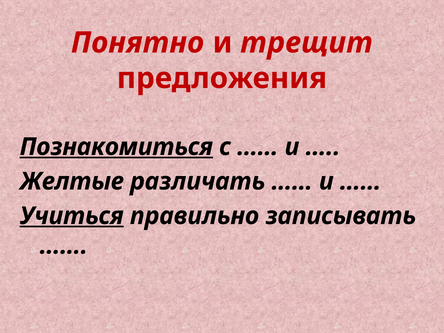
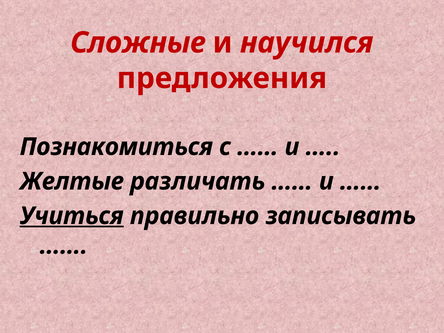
Понятно: Понятно -> Сложные
трещит: трещит -> научился
Познакомиться underline: present -> none
